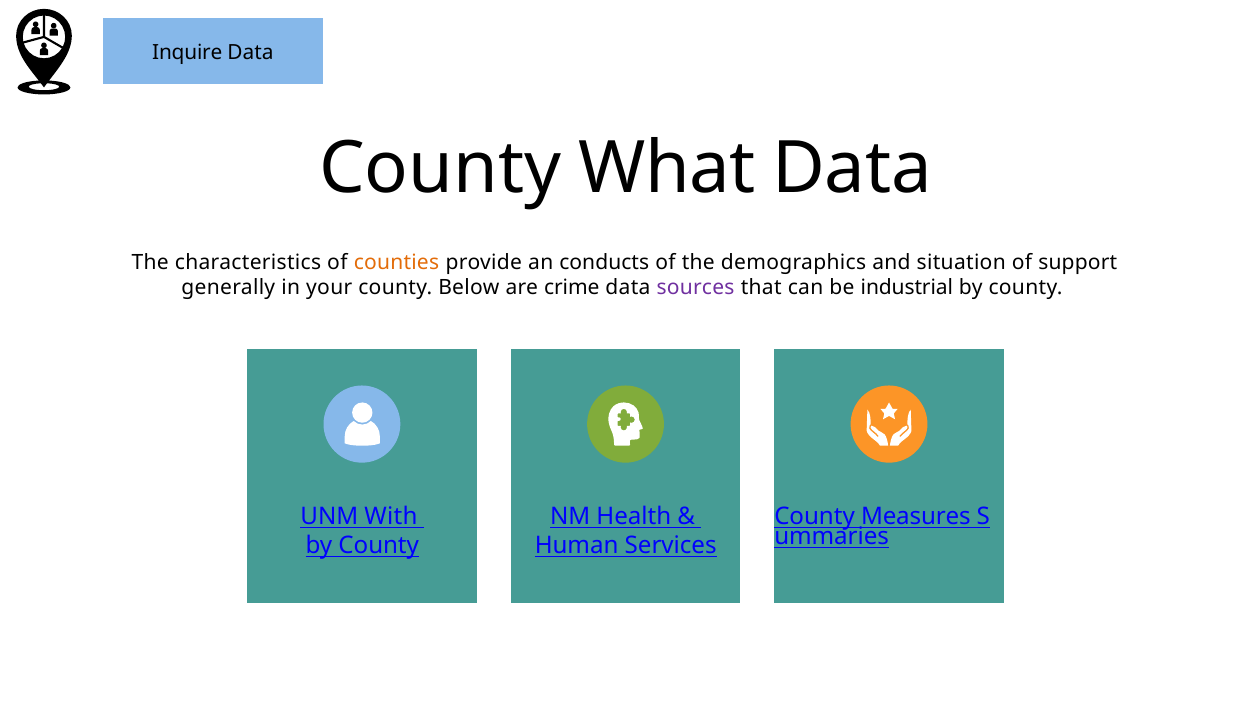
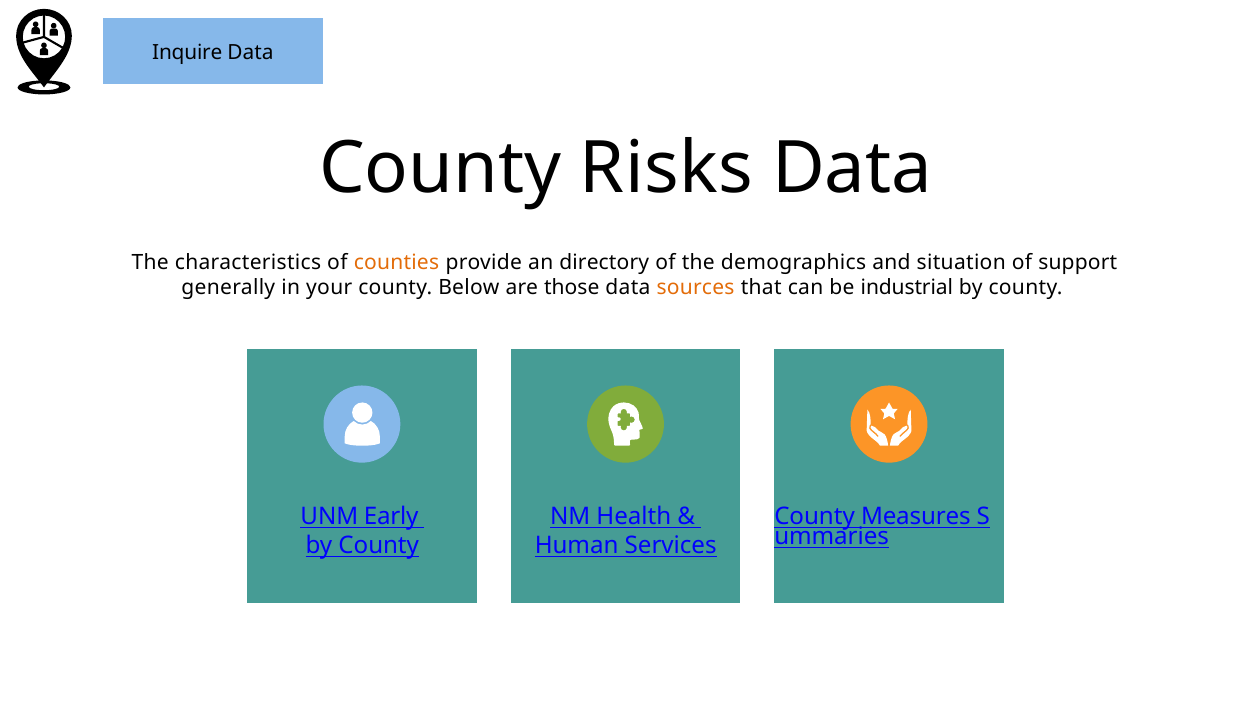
What: What -> Risks
conducts: conducts -> directory
crime: crime -> those
sources colour: purple -> orange
With: With -> Early
